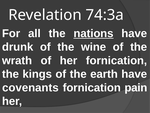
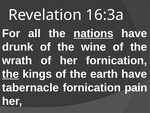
74:3a: 74:3a -> 16:3a
the at (11, 74) underline: none -> present
covenants: covenants -> tabernacle
